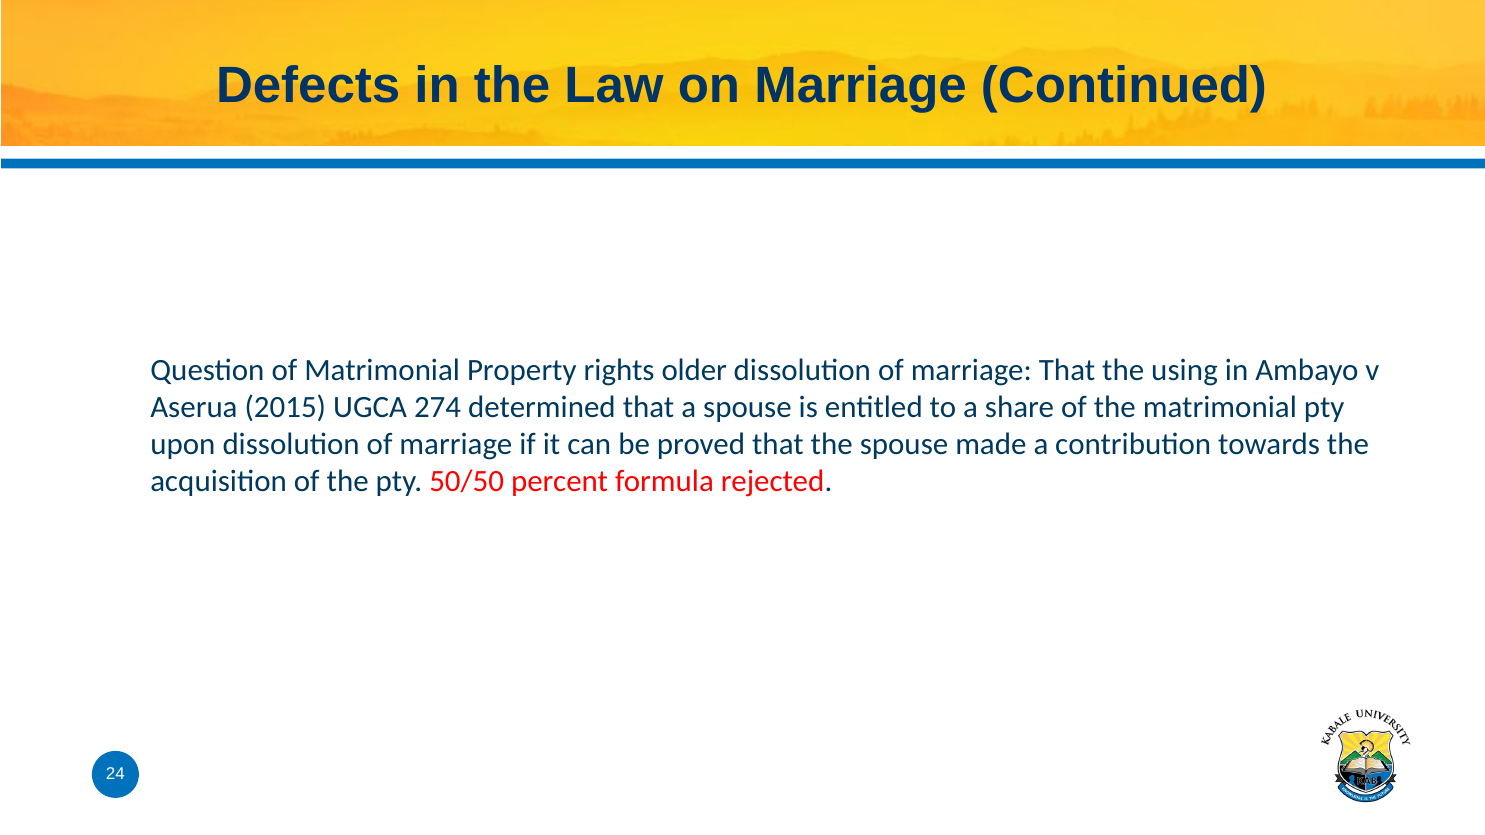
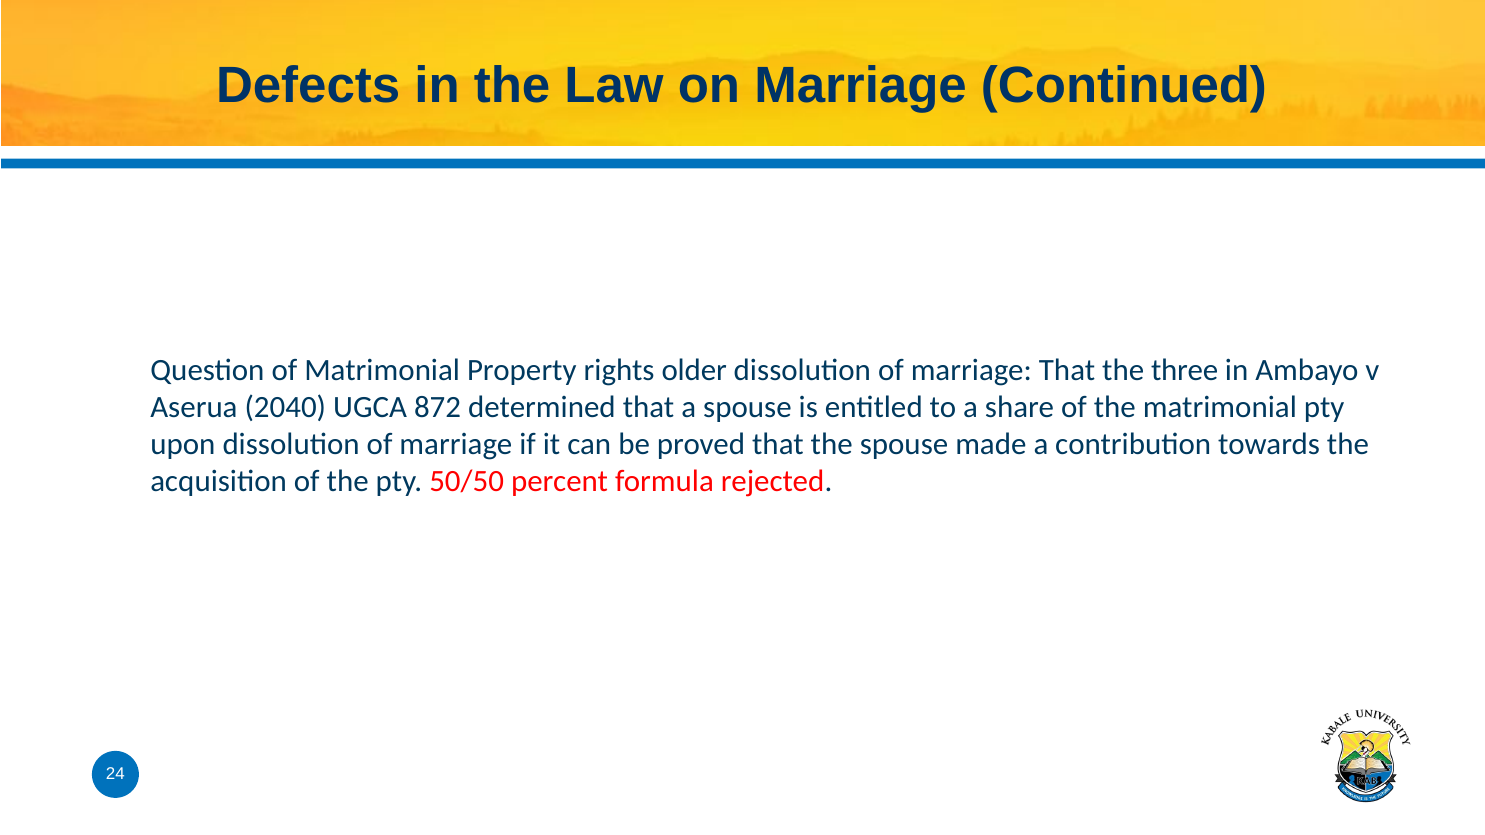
using: using -> three
2015: 2015 -> 2040
274: 274 -> 872
